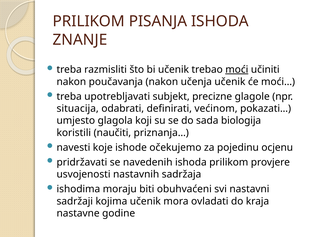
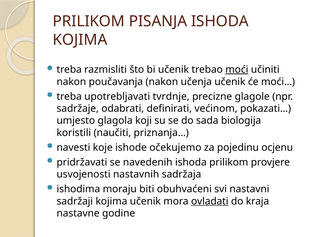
ZNANJE at (80, 40): ZNANJE -> KOJIMA
subjekt: subjekt -> tvrdnje
situacija: situacija -> sadržaje
ovladati underline: none -> present
